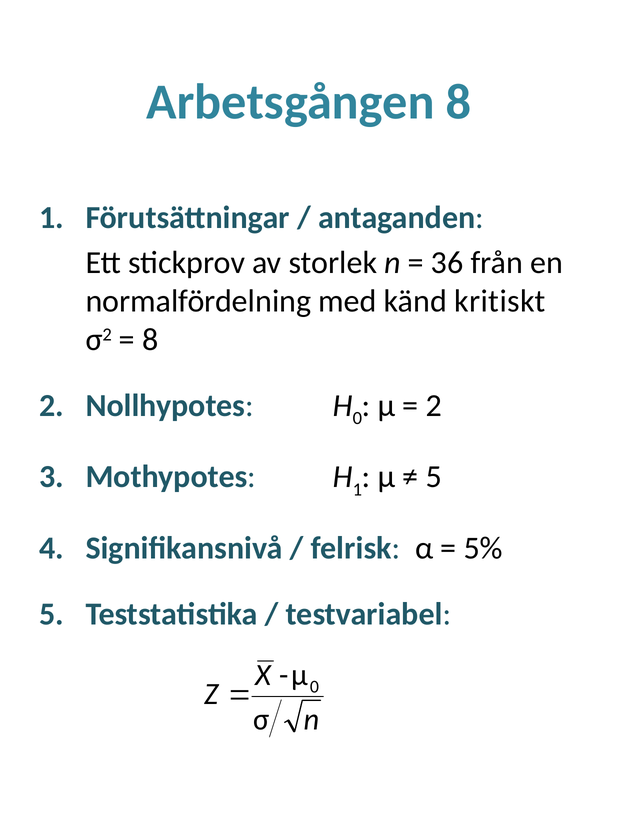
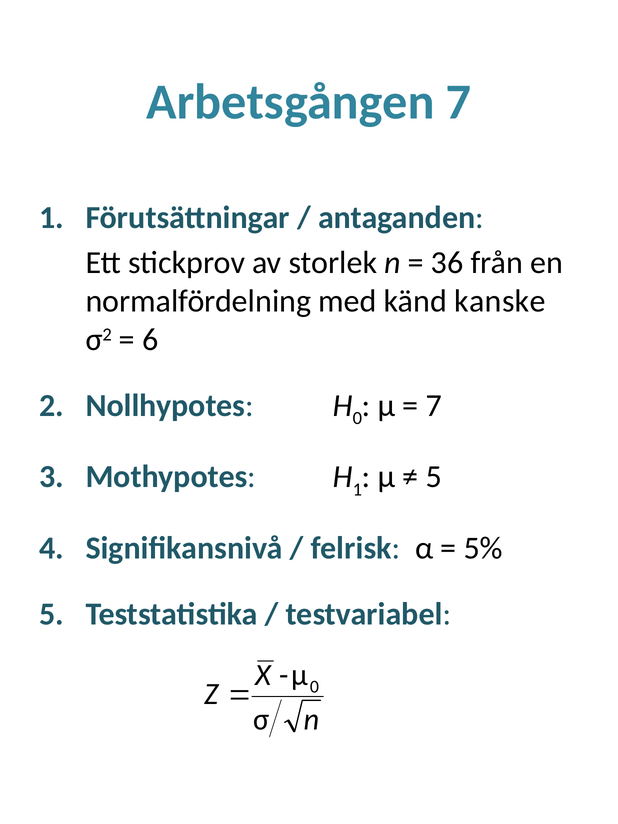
Arbetsgången 8: 8 -> 7
kritiskt: kritiskt -> kanske
8 at (150, 340): 8 -> 6
2 at (434, 406): 2 -> 7
